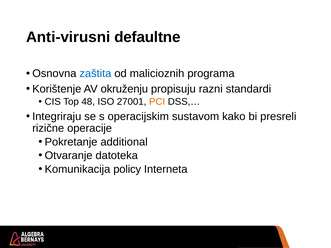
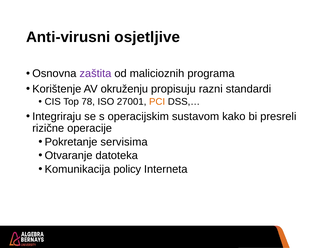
defaultne: defaultne -> osjetljive
zaštita colour: blue -> purple
48: 48 -> 78
additional: additional -> servisima
